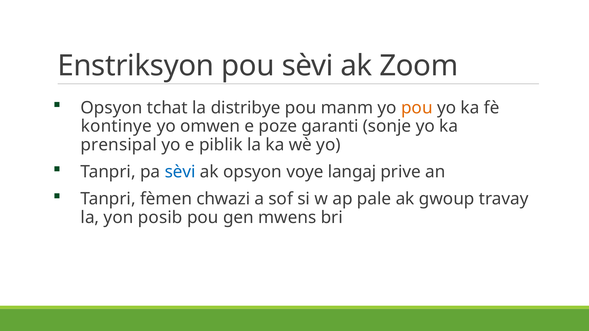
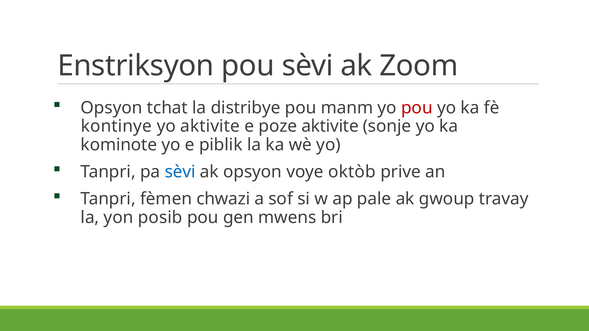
pou at (417, 108) colour: orange -> red
yo omwen: omwen -> aktivite
poze garanti: garanti -> aktivite
prensipal: prensipal -> kominote
langaj: langaj -> oktòb
